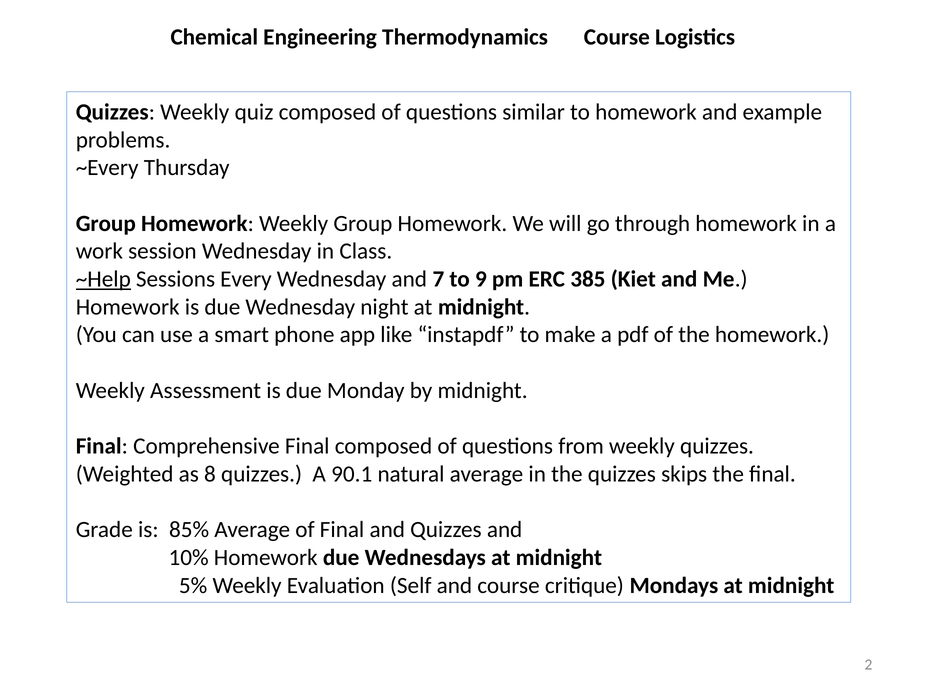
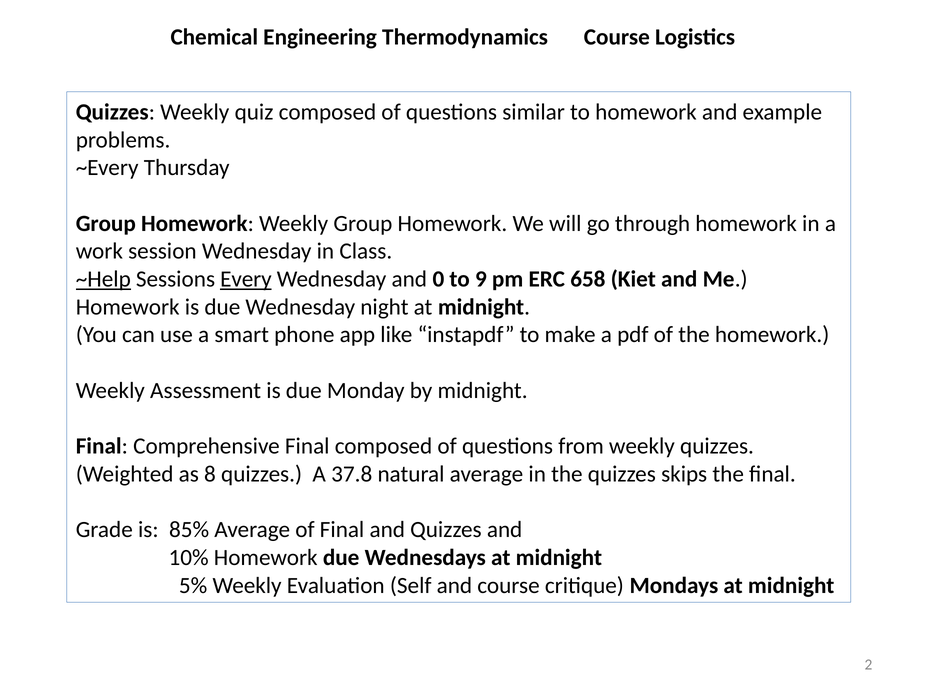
Every underline: none -> present
7: 7 -> 0
385: 385 -> 658
90.1: 90.1 -> 37.8
